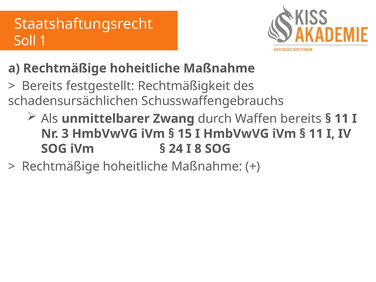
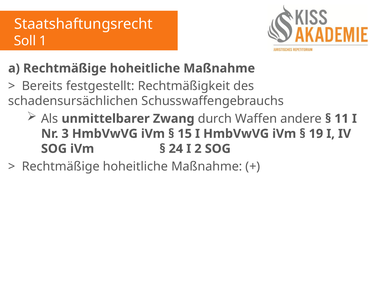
Waffen bereits: bereits -> andere
11 at (316, 134): 11 -> 19
8: 8 -> 2
